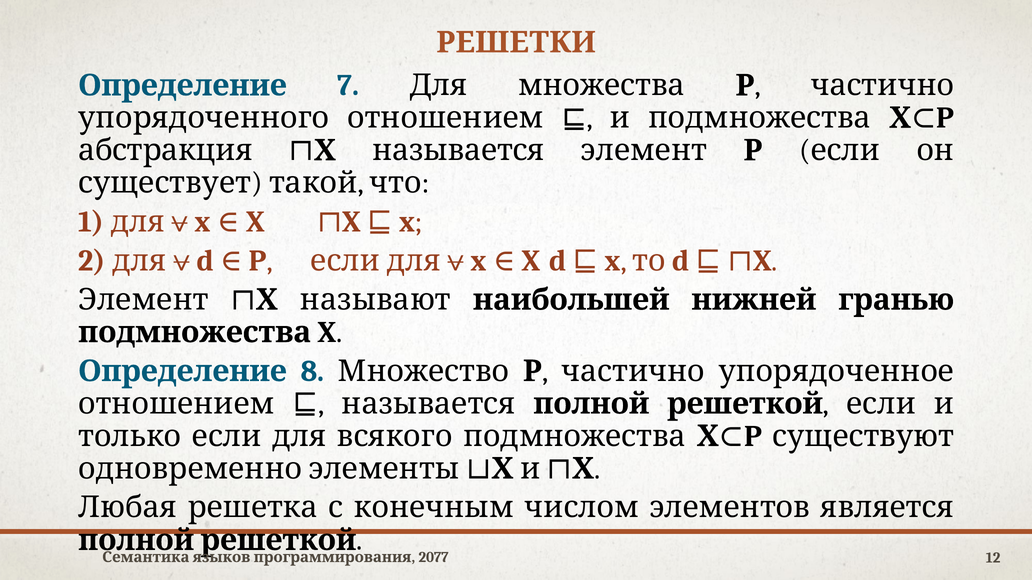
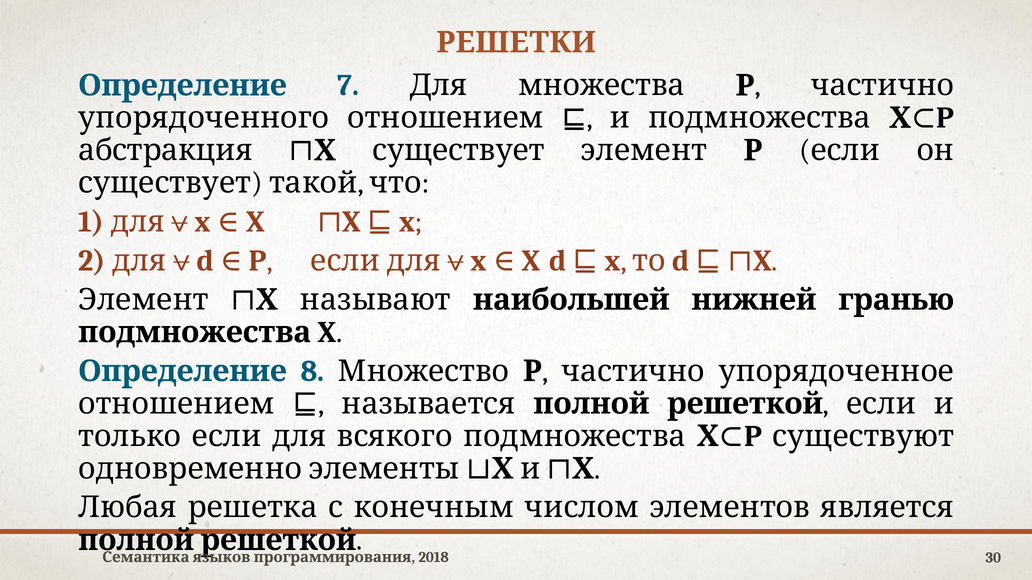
называется at (458, 151): называется -> существует
2077: 2077 -> 2018
12: 12 -> 30
